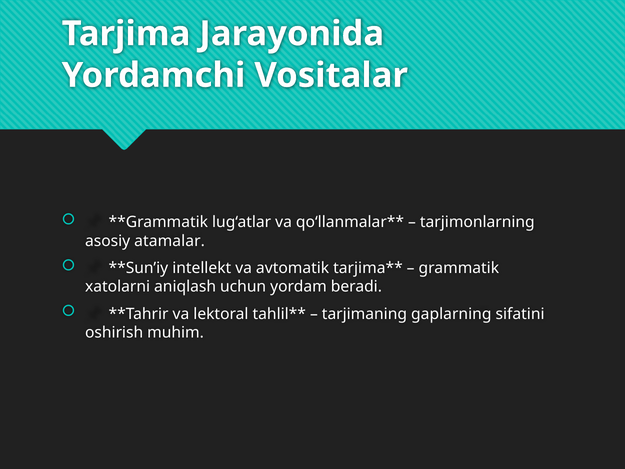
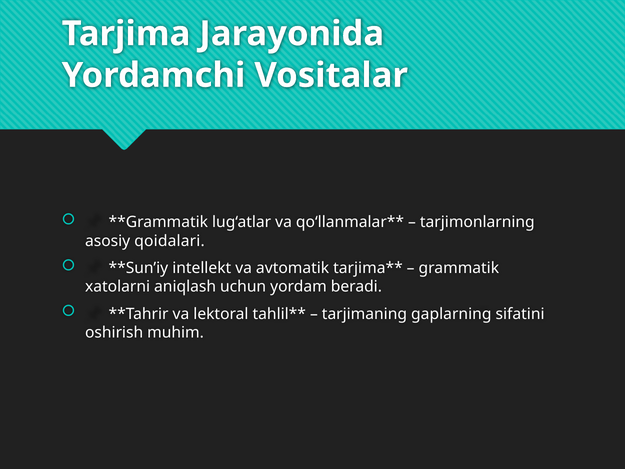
atamalar: atamalar -> qoidalari
